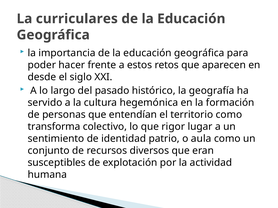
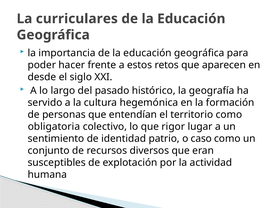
transforma: transforma -> obligatoria
aula: aula -> caso
